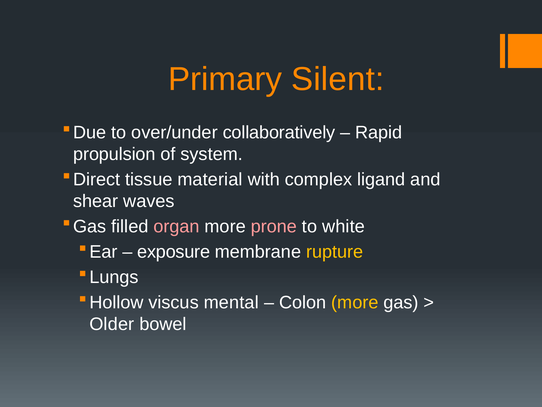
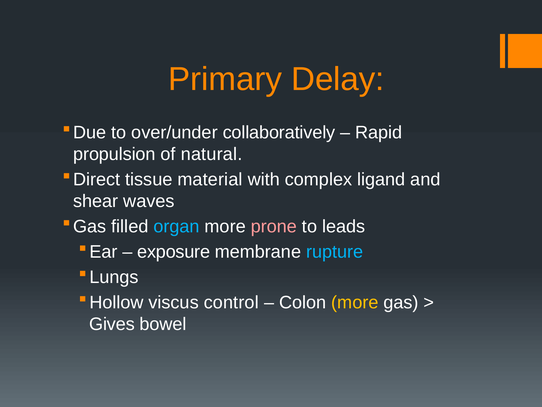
Silent: Silent -> Delay
system: system -> natural
organ colour: pink -> light blue
white: white -> leads
rupture colour: yellow -> light blue
mental: mental -> control
Older: Older -> Gives
